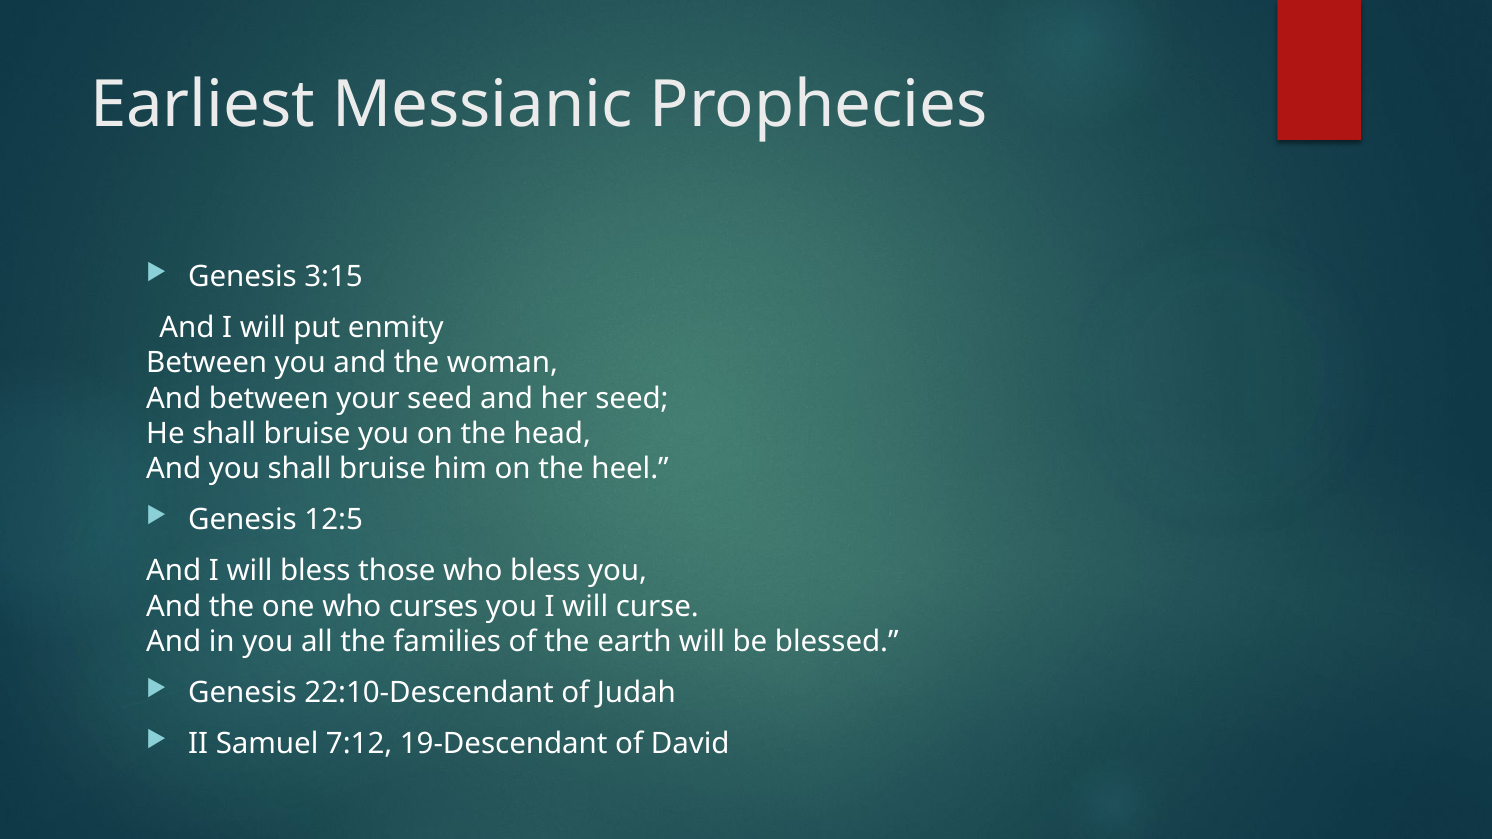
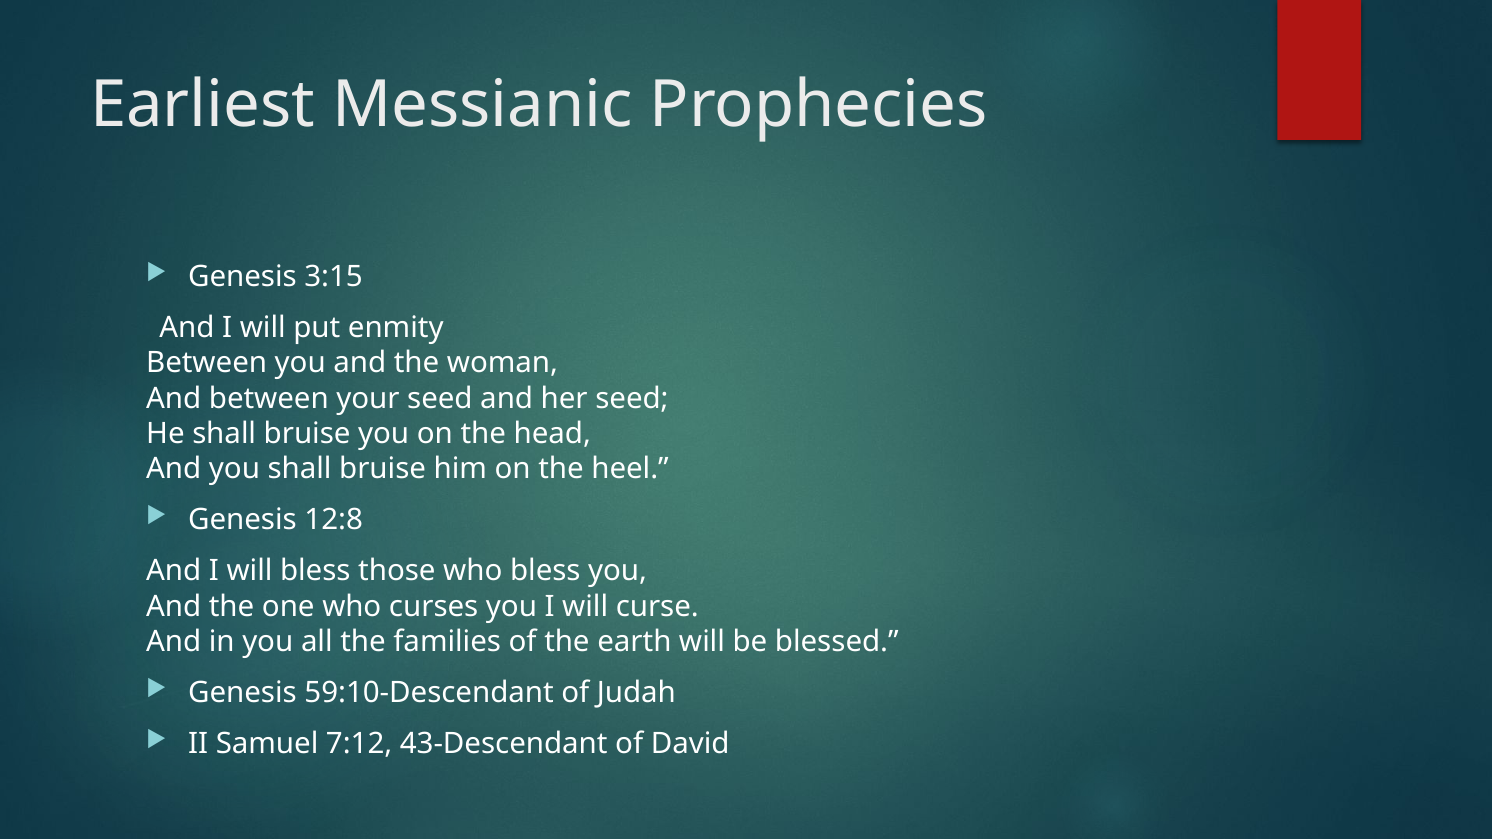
12:5: 12:5 -> 12:8
22:10-Descendant: 22:10-Descendant -> 59:10-Descendant
19-Descendant: 19-Descendant -> 43-Descendant
